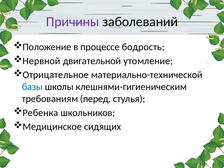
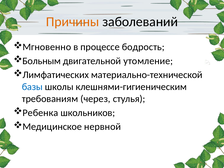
Причины colour: purple -> orange
Положение: Положение -> Мгновенно
Нервной: Нервной -> Больным
Отрицательное: Отрицательное -> Лимфатических
перед: перед -> через
сидящих: сидящих -> нервной
